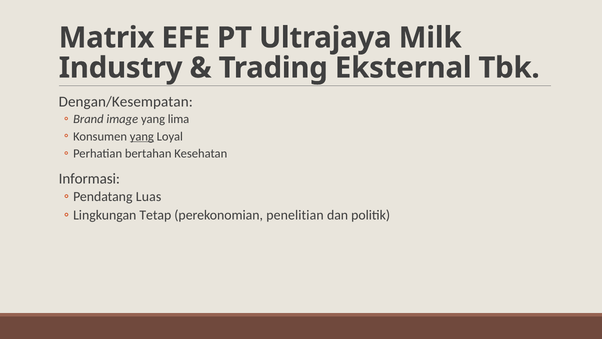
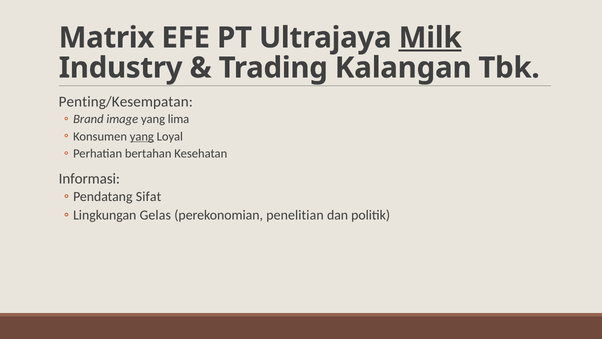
Milk underline: none -> present
Eksternal: Eksternal -> Kalangan
Dengan/Kesempatan: Dengan/Kesempatan -> Penting/Kesempatan
Luas: Luas -> Sifat
Tetap: Tetap -> Gelas
